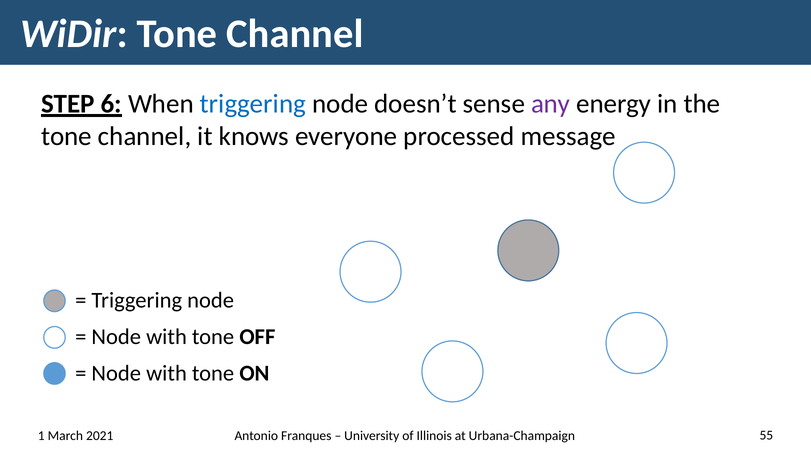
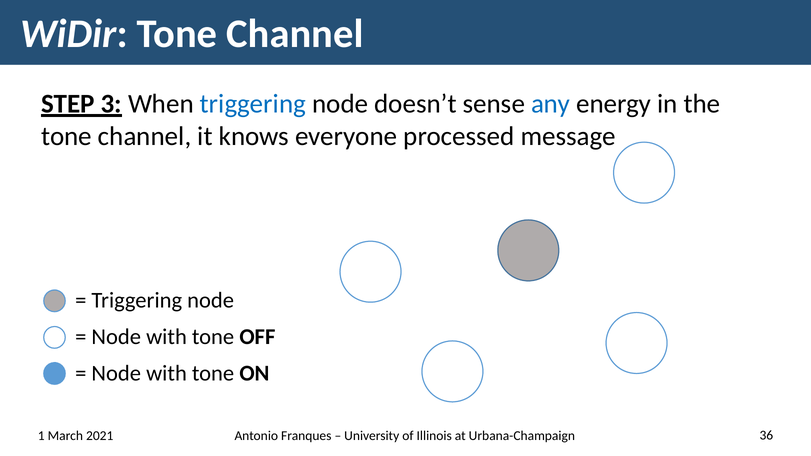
6: 6 -> 3
any colour: purple -> blue
55: 55 -> 36
